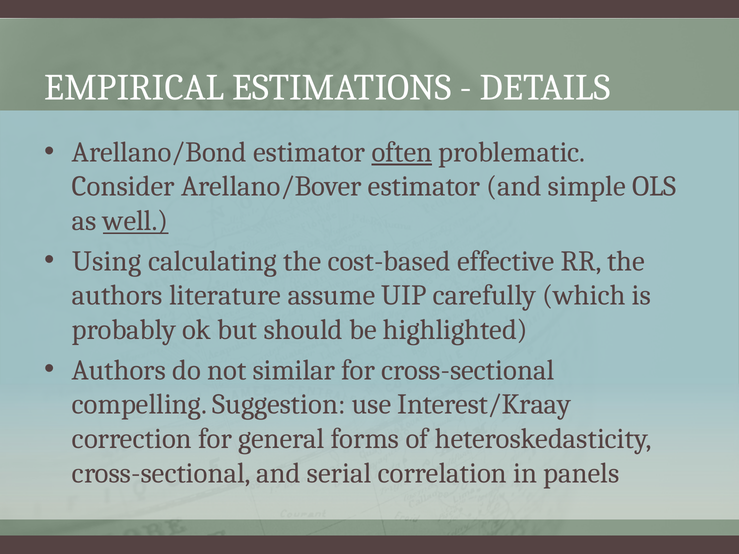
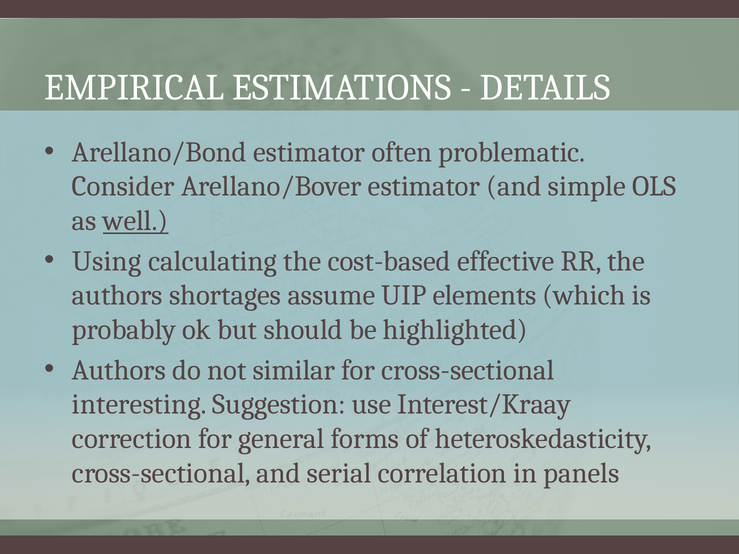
often underline: present -> none
literature: literature -> shortages
carefully: carefully -> elements
compelling: compelling -> interesting
